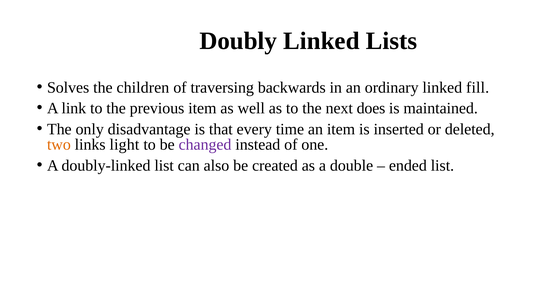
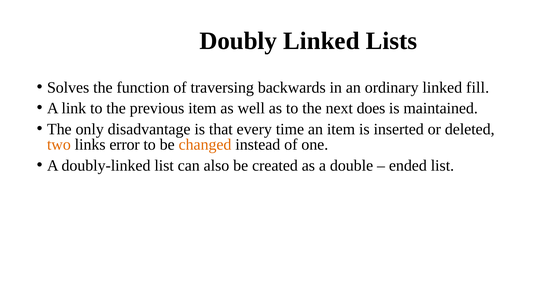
children: children -> function
light: light -> error
changed colour: purple -> orange
